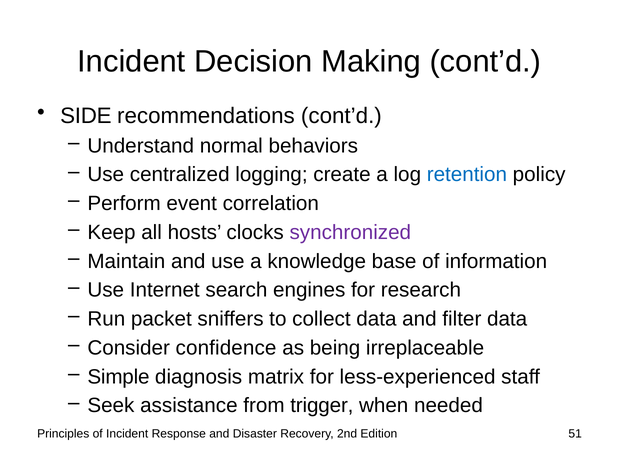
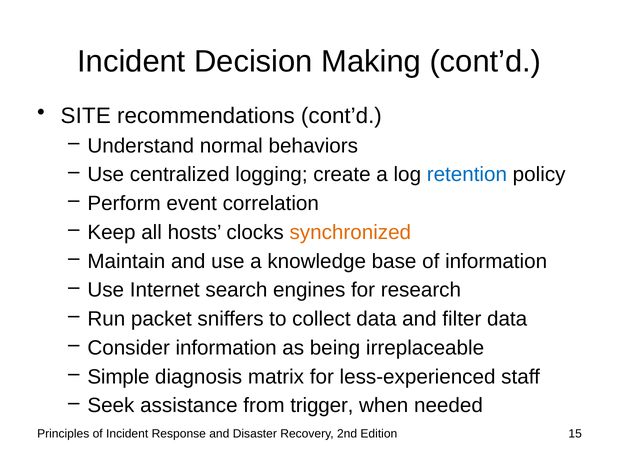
SIDE: SIDE -> SITE
synchronized colour: purple -> orange
Consider confidence: confidence -> information
51: 51 -> 15
